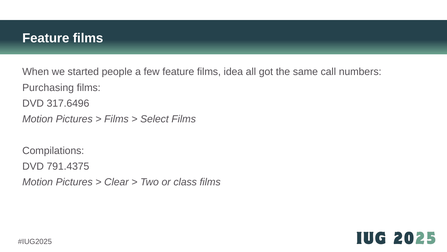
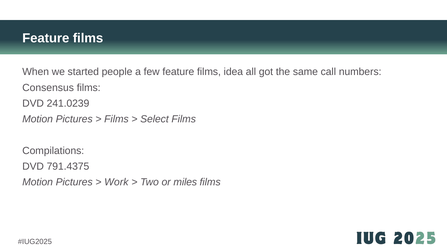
Purchasing: Purchasing -> Consensus
317.6496: 317.6496 -> 241.0239
Clear: Clear -> Work
class: class -> miles
